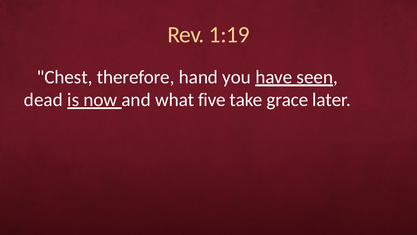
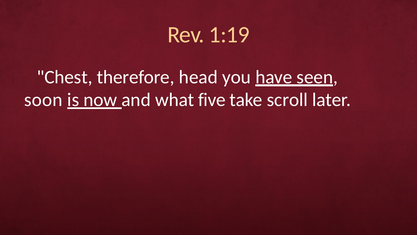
hand: hand -> head
dead: dead -> soon
grace: grace -> scroll
